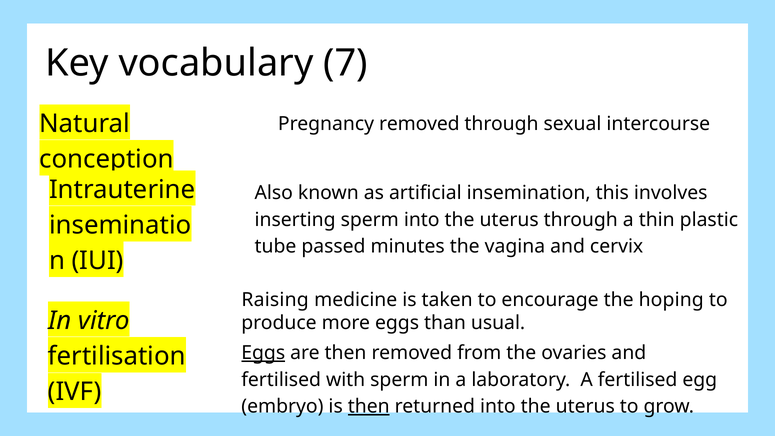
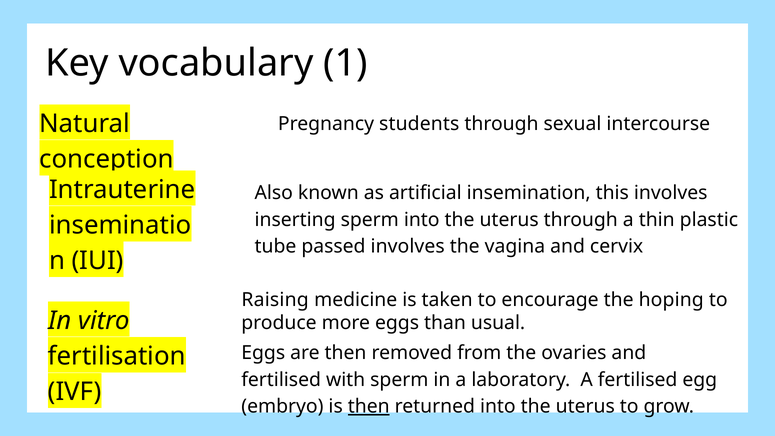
7: 7 -> 1
Pregnancy removed: removed -> students
passed minutes: minutes -> involves
Eggs at (263, 353) underline: present -> none
